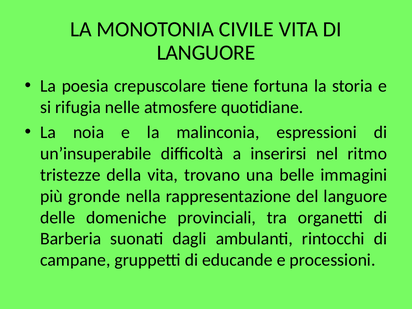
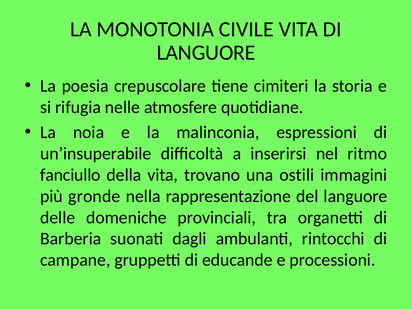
fortuna: fortuna -> cimiteri
tristezze: tristezze -> fanciullo
belle: belle -> ostili
